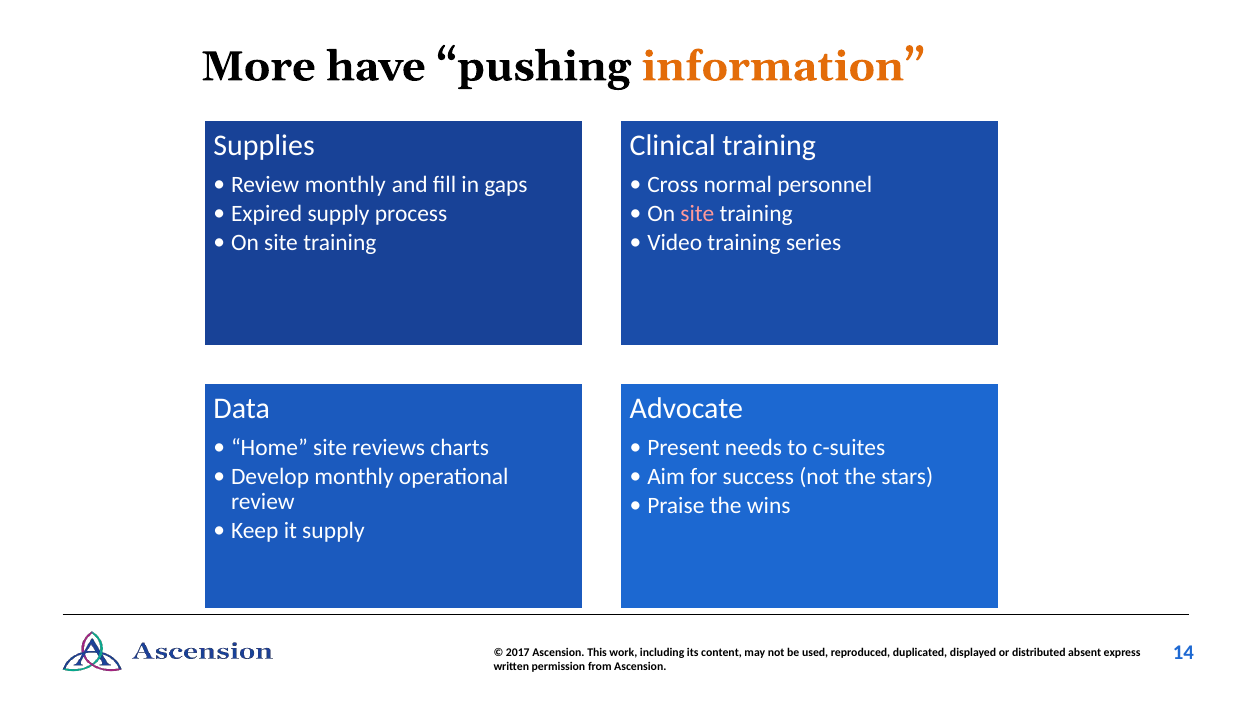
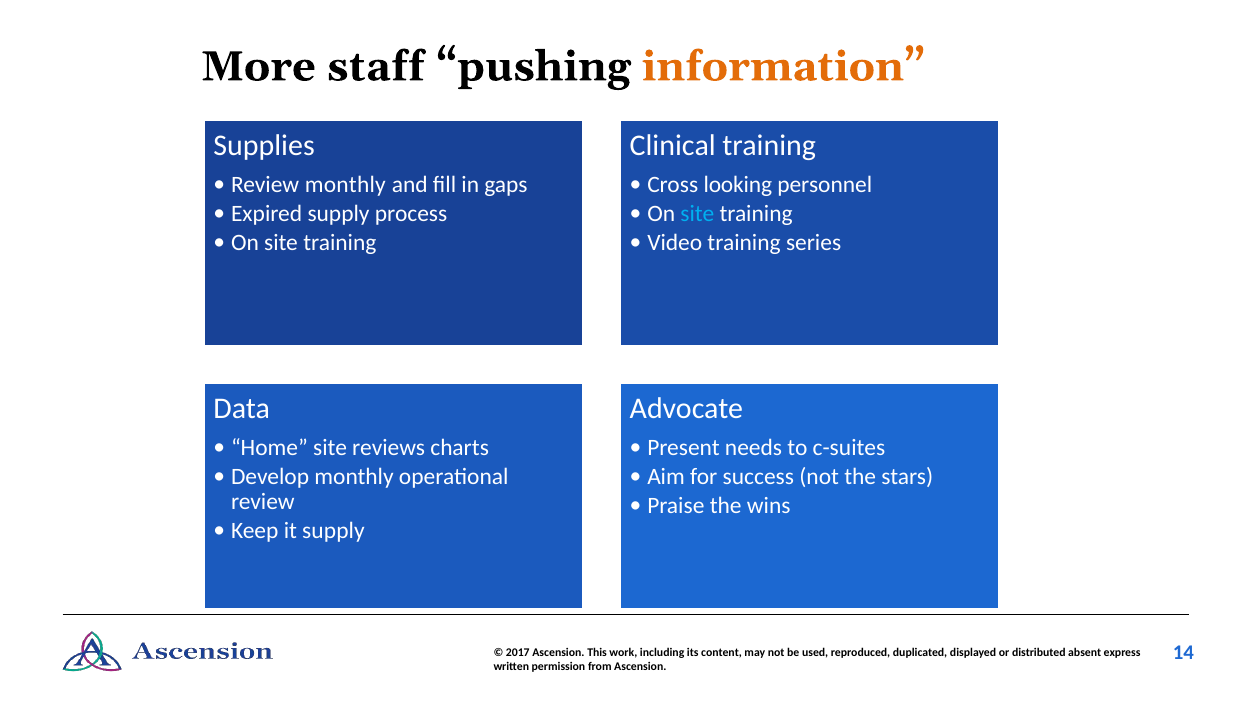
have: have -> staff
normal: normal -> looking
site at (697, 214) colour: pink -> light blue
